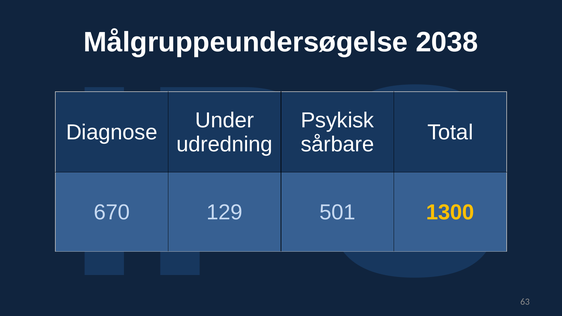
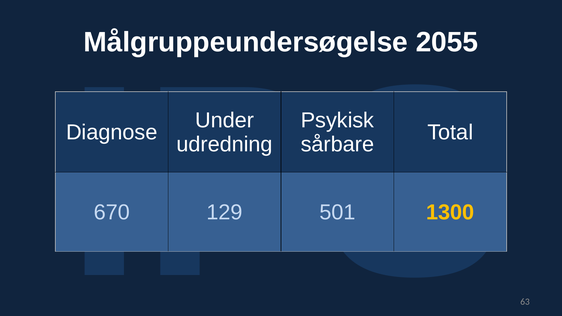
2038: 2038 -> 2055
